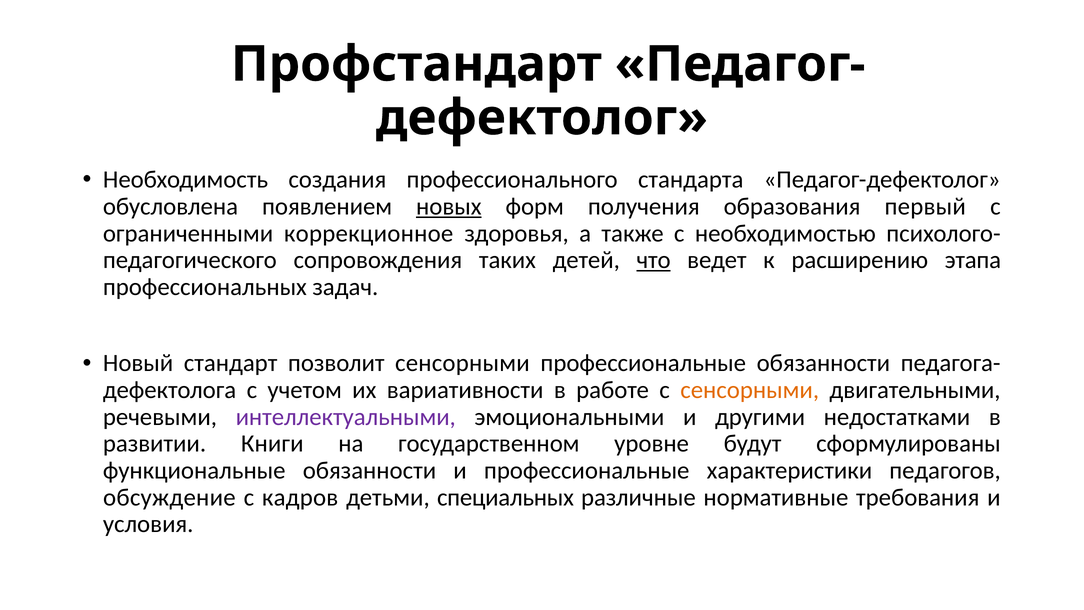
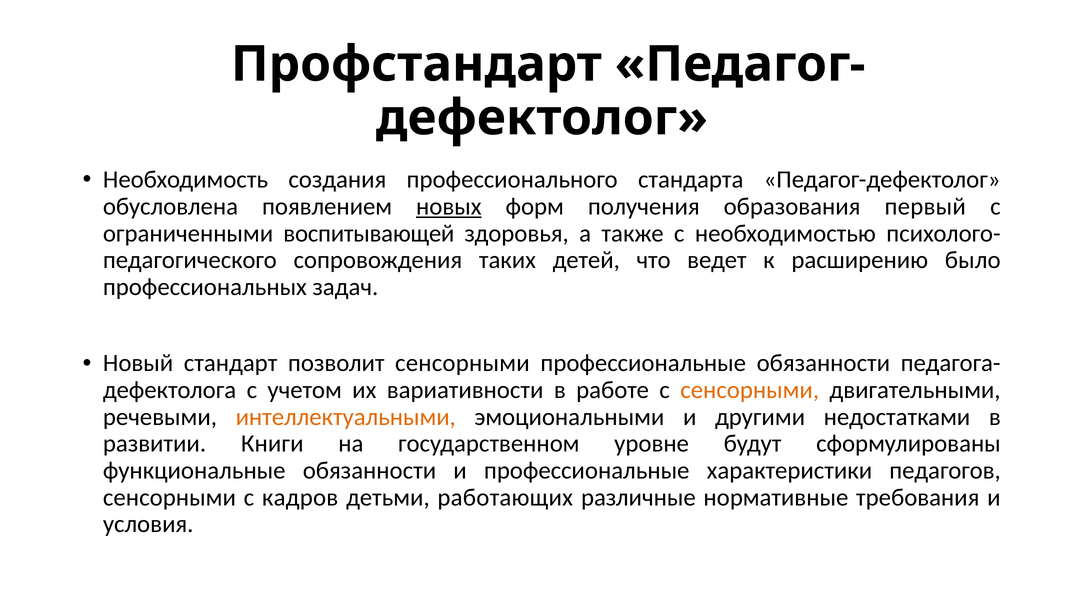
коррекционное: коррекционное -> воспитывающей
что underline: present -> none
этапа: этапа -> было
интеллектуальными colour: purple -> orange
обсуждение at (169, 497): обсуждение -> сенсорными
специальных: специальных -> работающих
